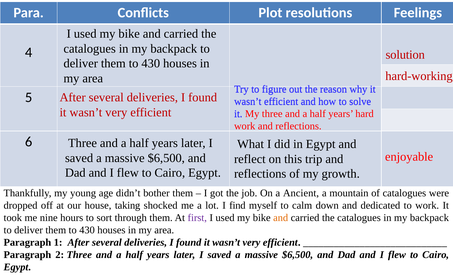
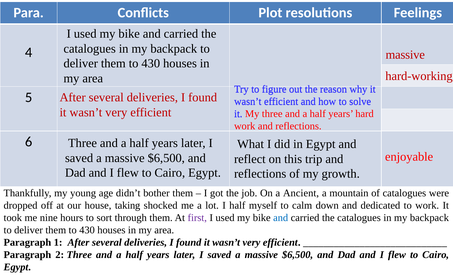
solution at (405, 55): solution -> massive
I find: find -> half
and at (281, 218) colour: orange -> blue
